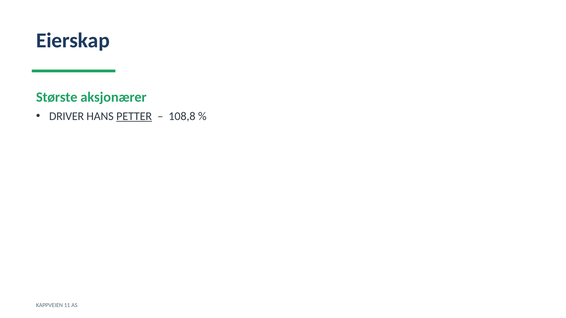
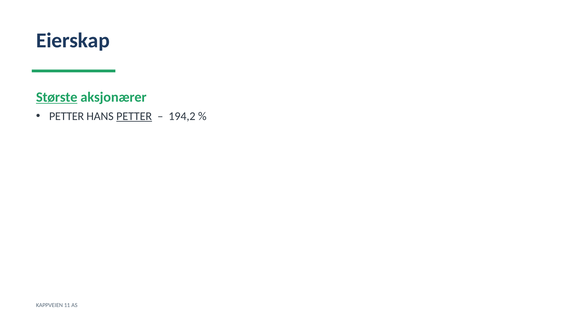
Største underline: none -> present
DRIVER at (67, 116): DRIVER -> PETTER
108,8: 108,8 -> 194,2
